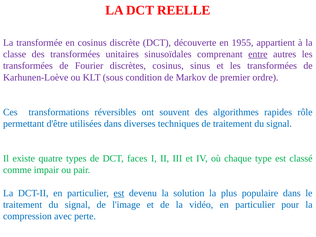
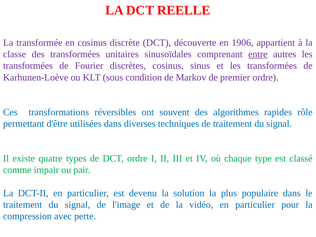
1955: 1955 -> 1906
DCT faces: faces -> ordre
est at (119, 193) underline: present -> none
